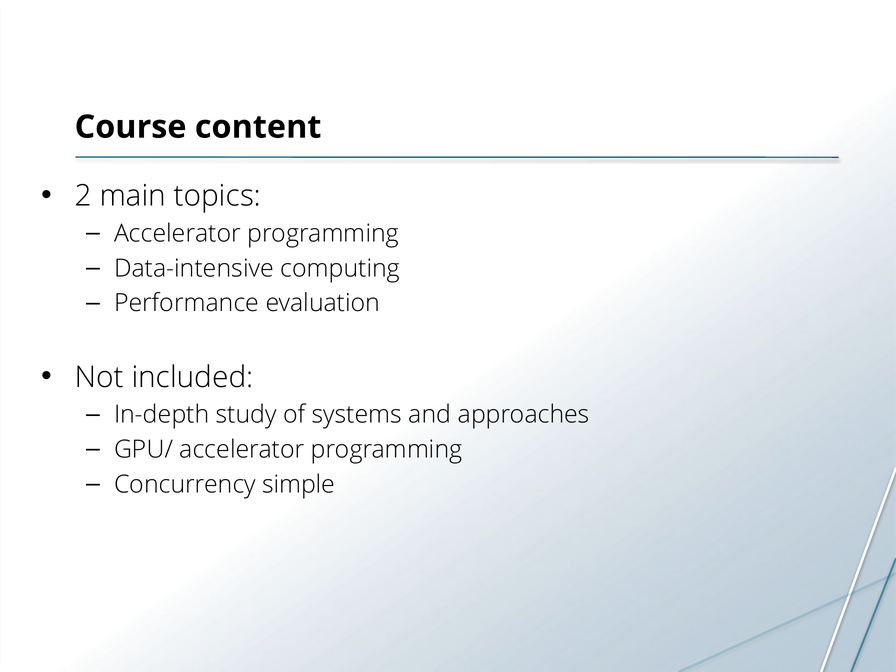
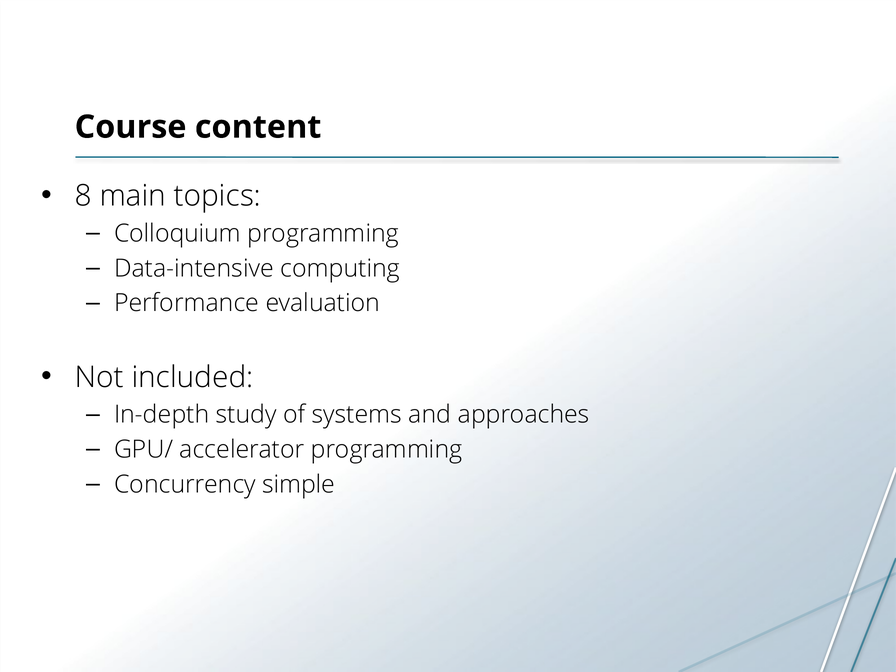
2: 2 -> 8
Accelerator at (177, 234): Accelerator -> Colloquium
